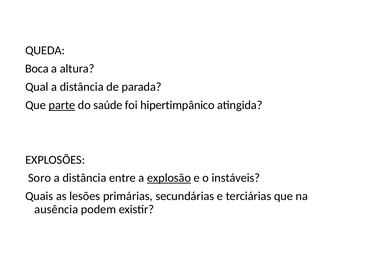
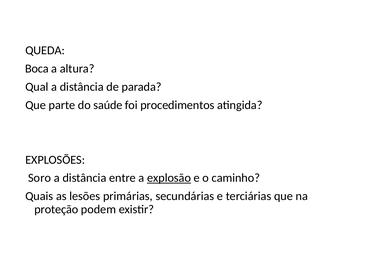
parte underline: present -> none
hipertimpânico: hipertimpânico -> procedimentos
instáveis: instáveis -> caminho
ausência: ausência -> proteção
